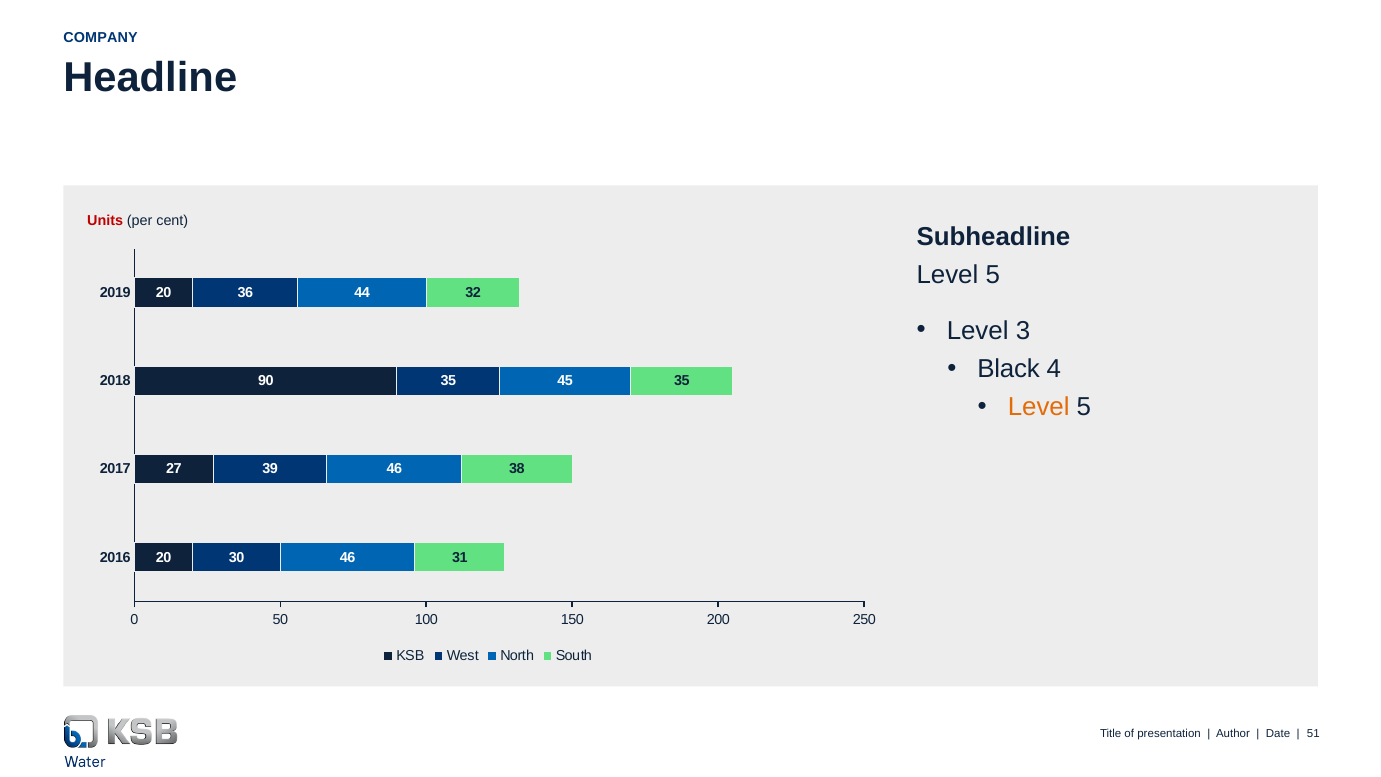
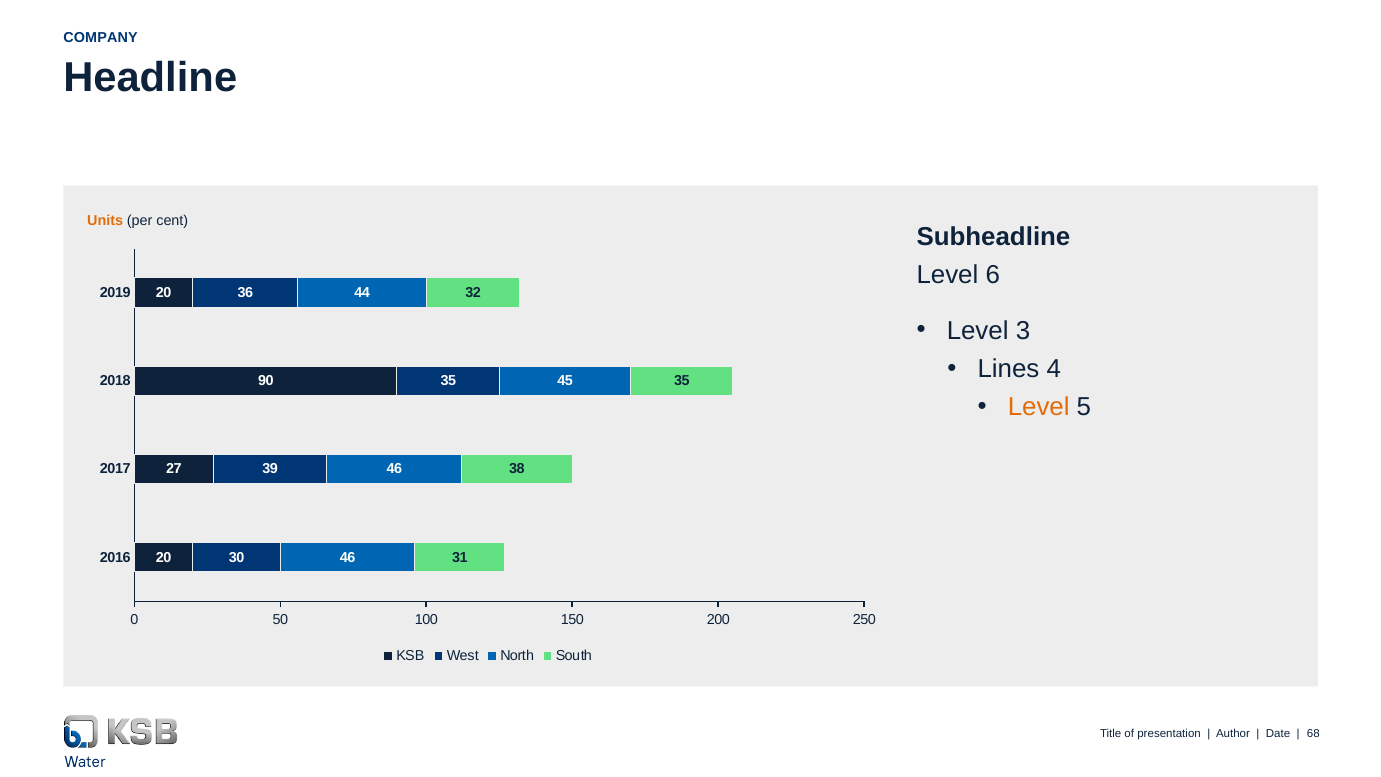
Units colour: red -> orange
5 at (993, 275): 5 -> 6
Black: Black -> Lines
51: 51 -> 68
